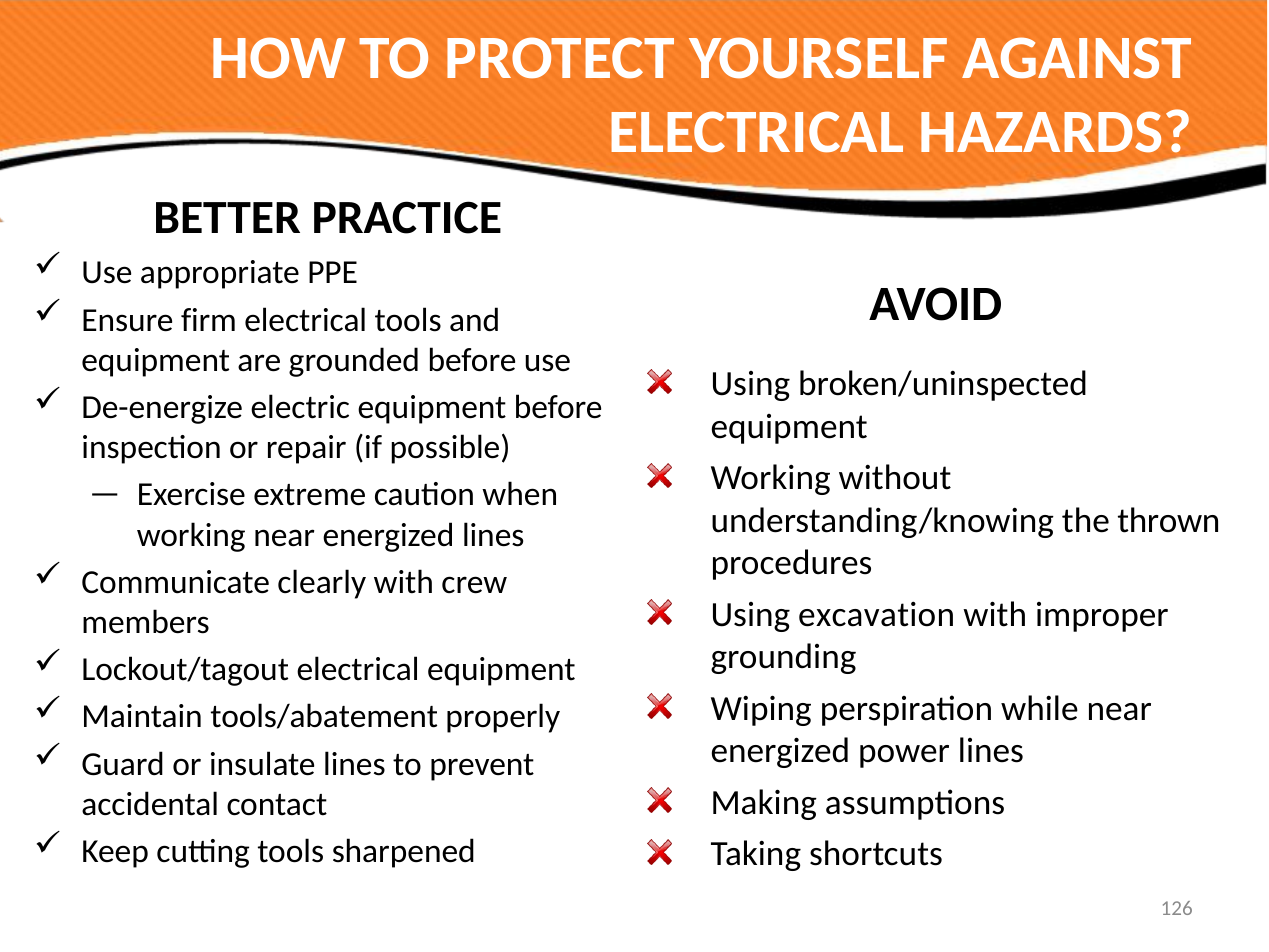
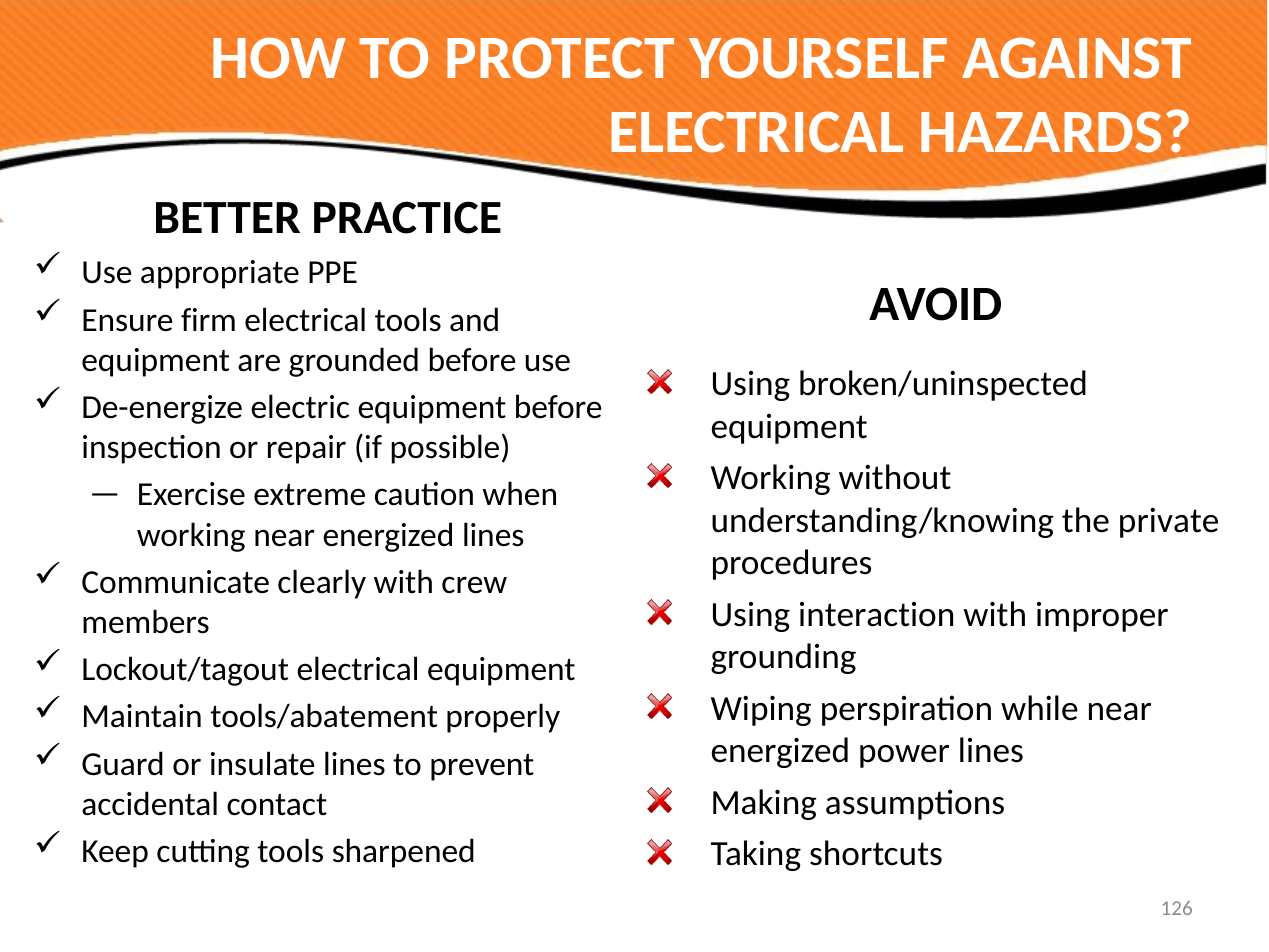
thrown: thrown -> private
excavation: excavation -> interaction
